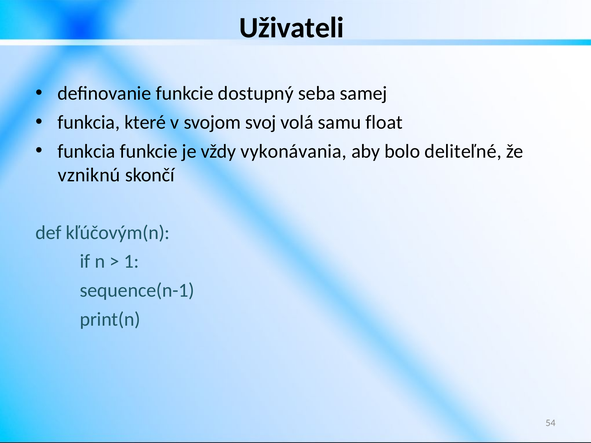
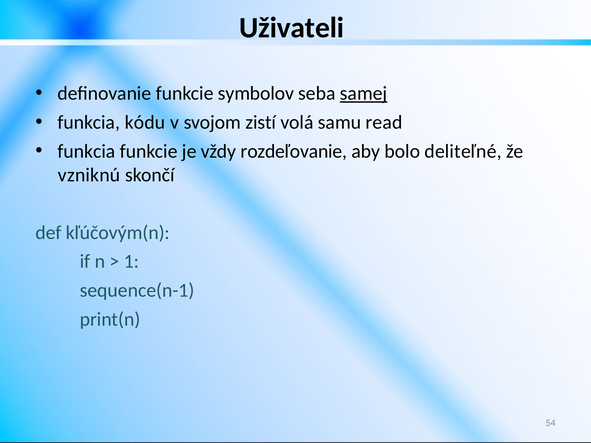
dostupný: dostupný -> symbolov
samej underline: none -> present
které: které -> kódu
svoj: svoj -> zistí
float: float -> read
vykonávania: vykonávania -> rozdeľovanie
